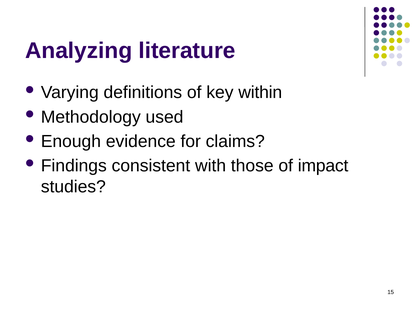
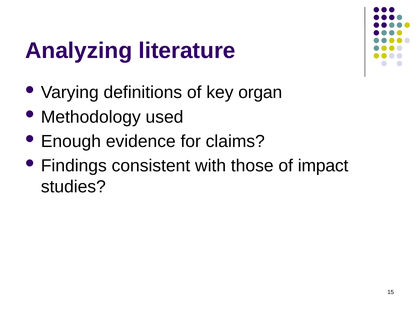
within: within -> organ
